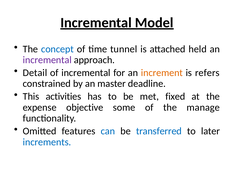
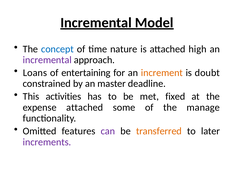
tunnel: tunnel -> nature
held: held -> high
Detail: Detail -> Loans
of incremental: incremental -> entertaining
refers: refers -> doubt
expense objective: objective -> attached
can colour: blue -> purple
transferred colour: blue -> orange
increments colour: blue -> purple
